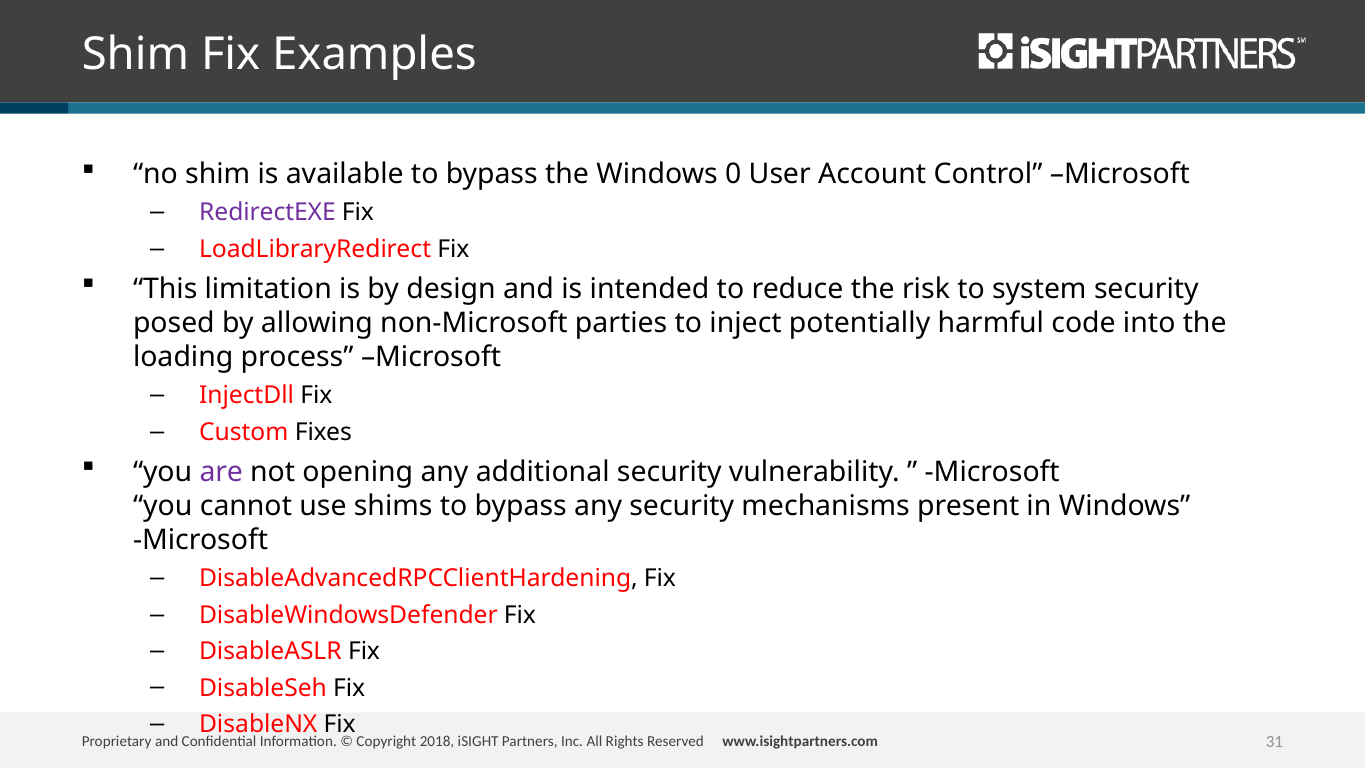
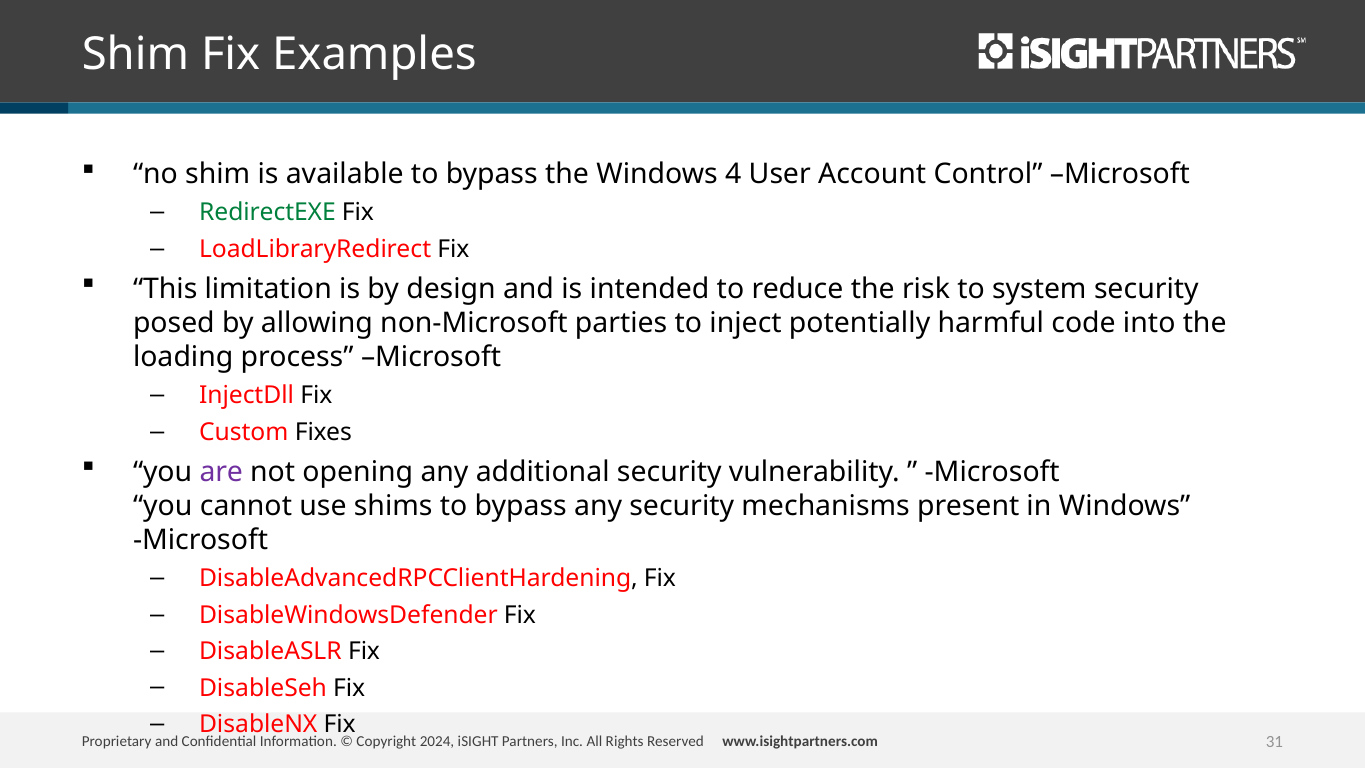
0: 0 -> 4
RedirectEXE colour: purple -> green
2018: 2018 -> 2024
